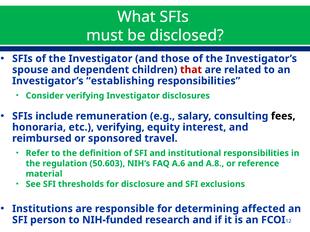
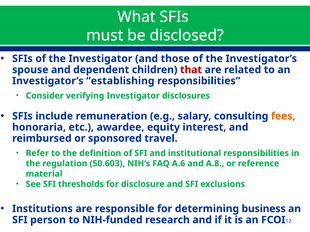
fees colour: black -> orange
etc verifying: verifying -> awardee
affected: affected -> business
